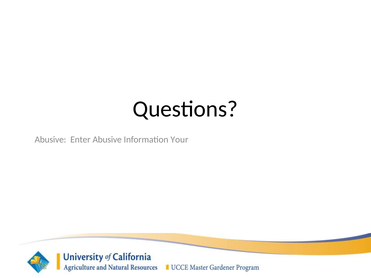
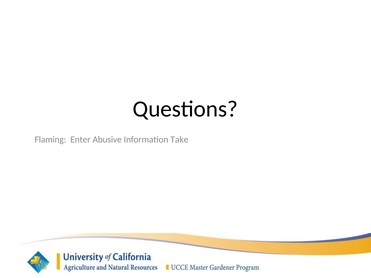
Abusive at (50, 140): Abusive -> Flaming
Your: Your -> Take
